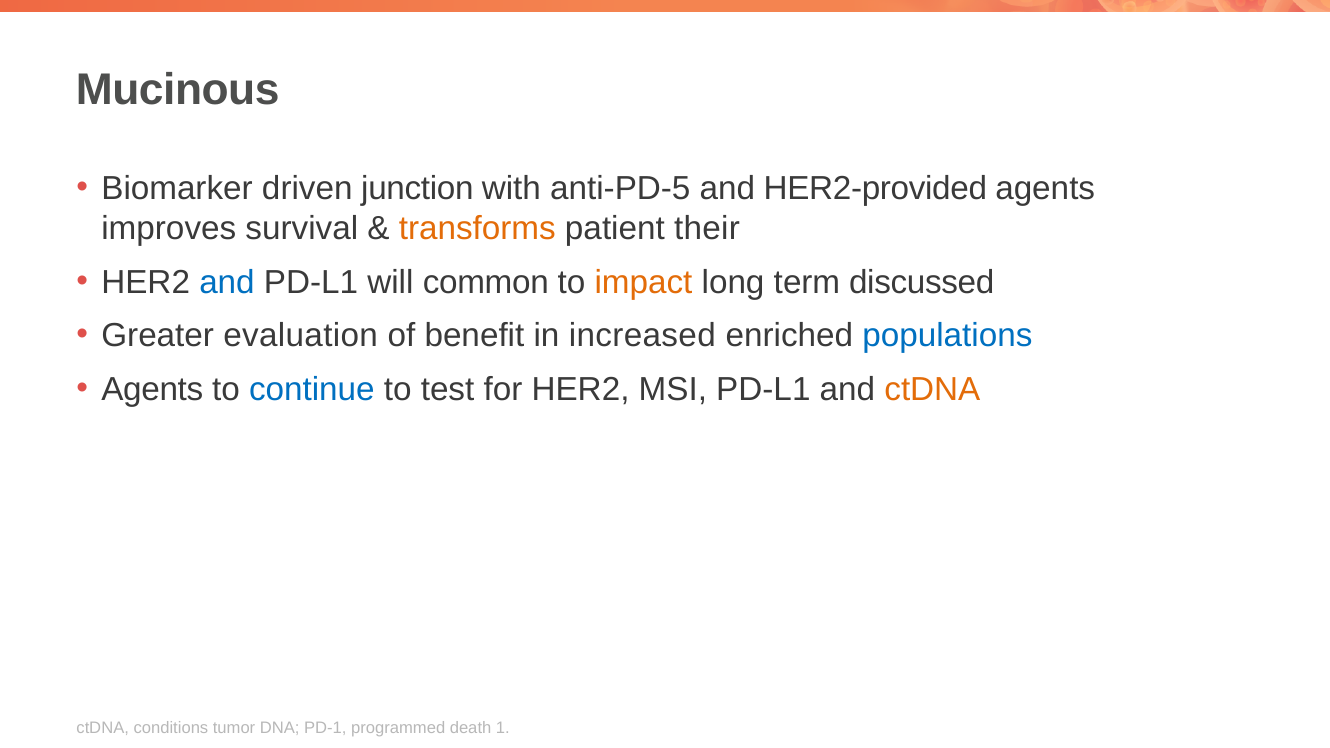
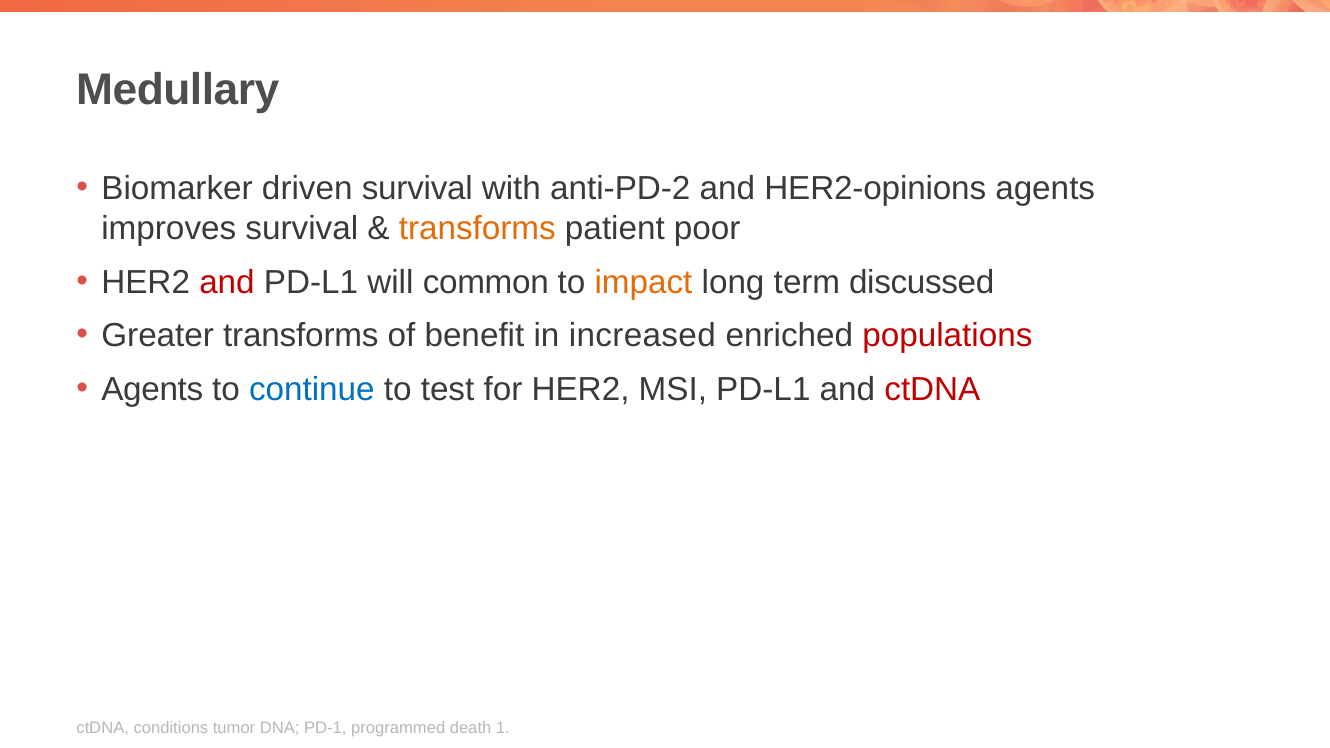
Mucinous: Mucinous -> Medullary
driven junction: junction -> survival
anti-PD-5: anti-PD-5 -> anti-PD-2
HER2-provided: HER2-provided -> HER2-opinions
their: their -> poor
and at (227, 282) colour: blue -> red
Greater evaluation: evaluation -> transforms
populations colour: blue -> red
ctDNA at (932, 390) colour: orange -> red
